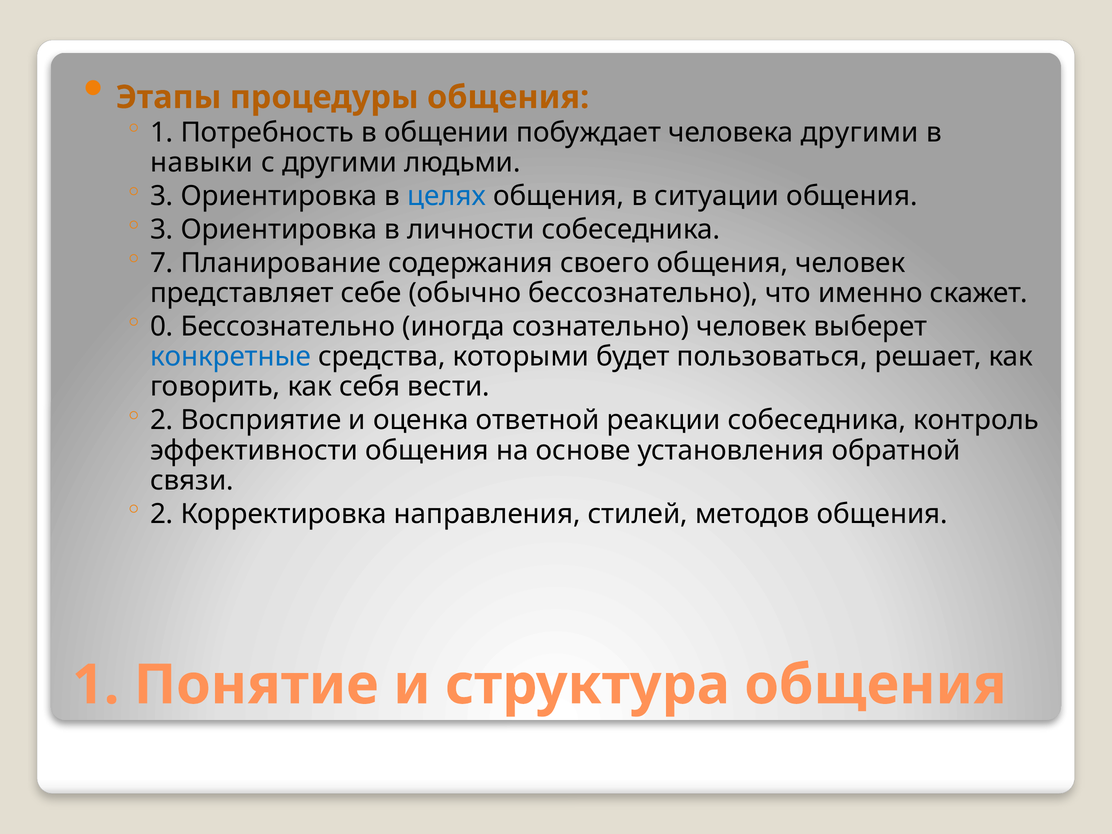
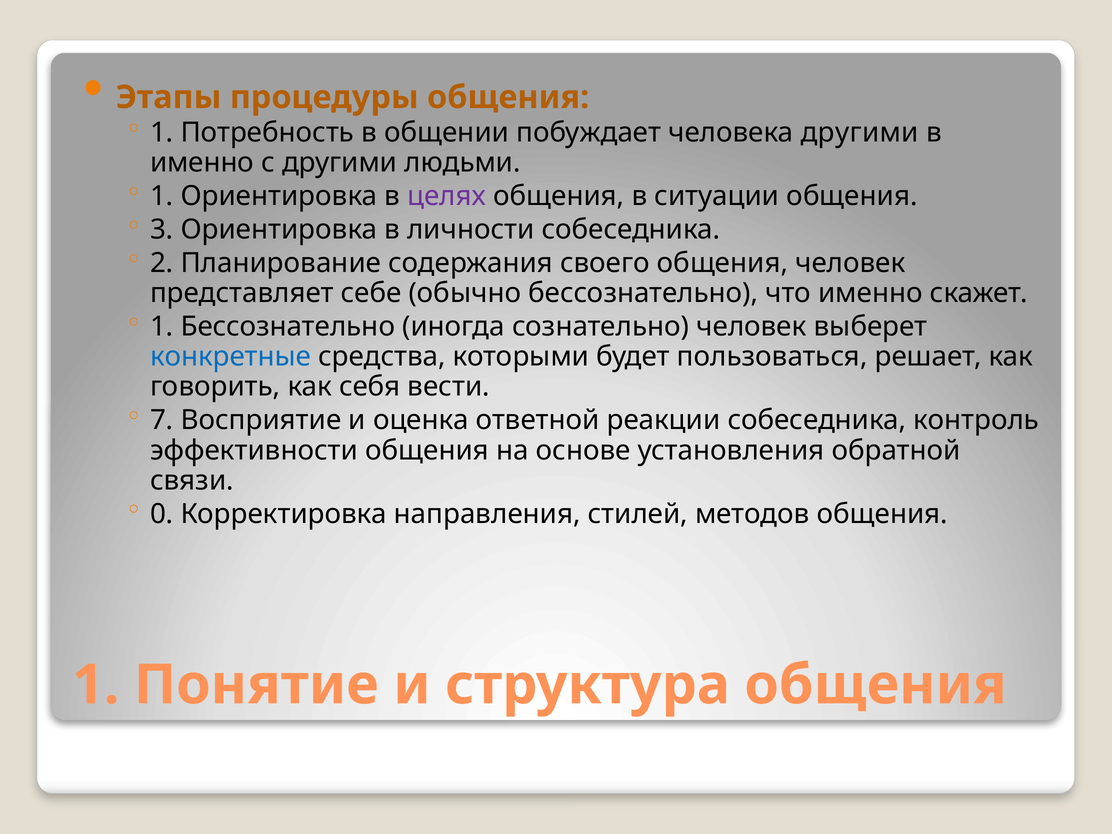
навыки at (202, 163): навыки -> именно
3 at (162, 196): 3 -> 1
целях colour: blue -> purple
7: 7 -> 2
0 at (162, 327): 0 -> 1
2 at (162, 420): 2 -> 7
2 at (162, 514): 2 -> 0
